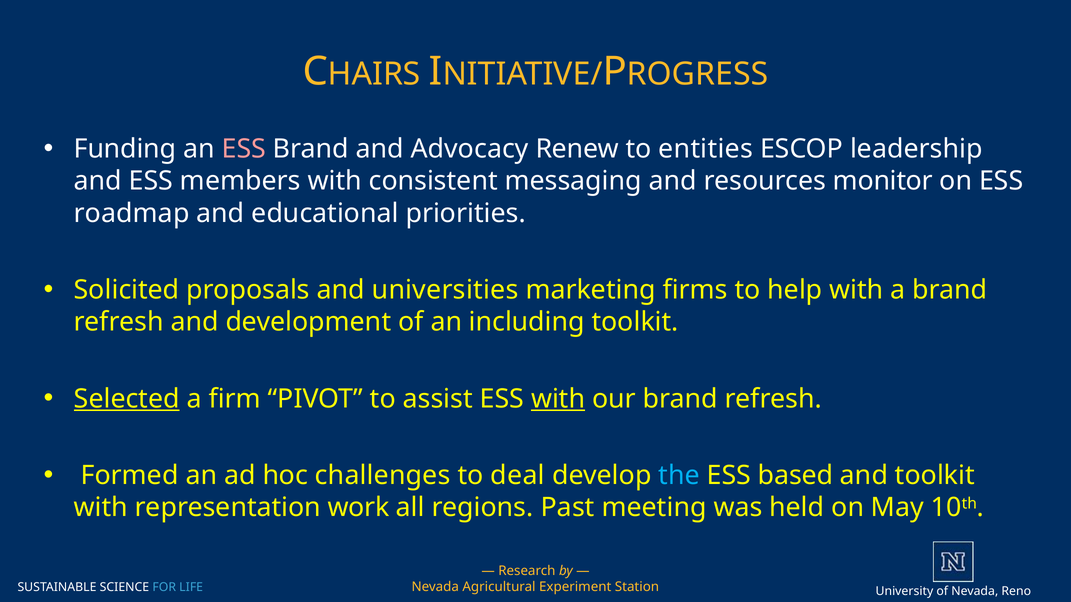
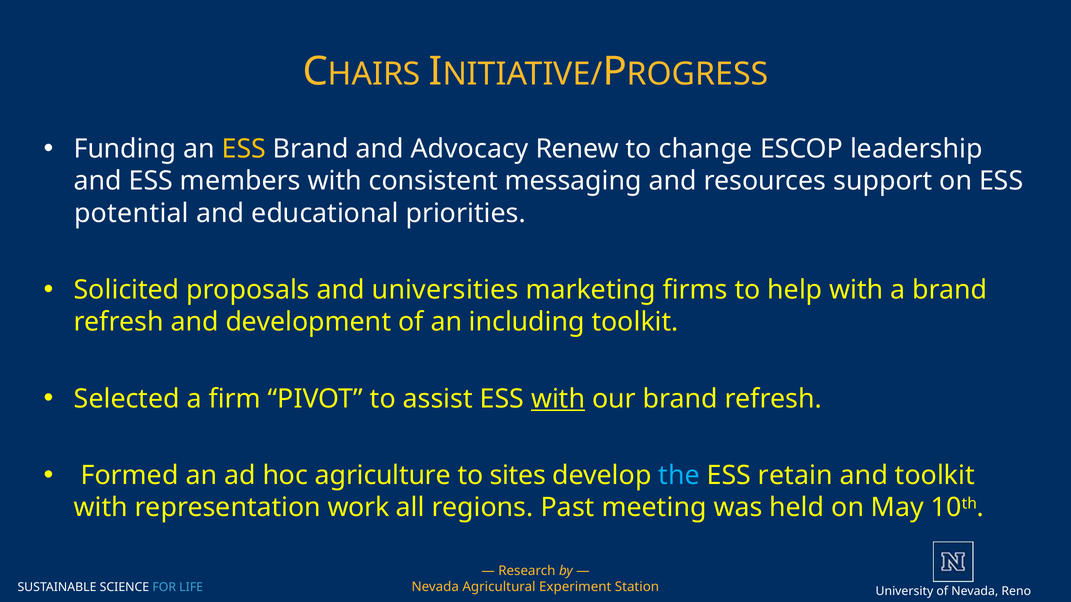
ESS at (244, 149) colour: pink -> yellow
entities: entities -> change
monitor: monitor -> support
roadmap: roadmap -> potential
Selected underline: present -> none
challenges: challenges -> agriculture
deal: deal -> sites
based: based -> retain
